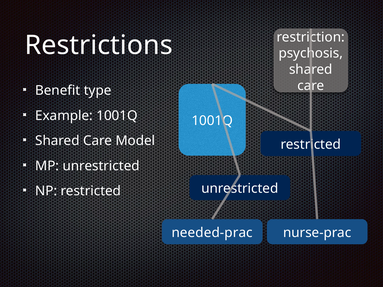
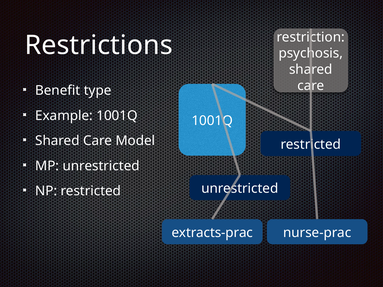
needed-prac: needed-prac -> extracts-prac
